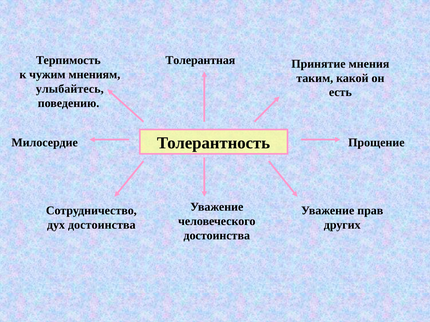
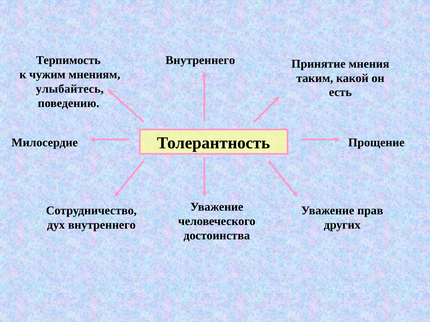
Толерантная at (200, 60): Толерантная -> Внутреннего
дух достоинства: достоинства -> внутреннего
